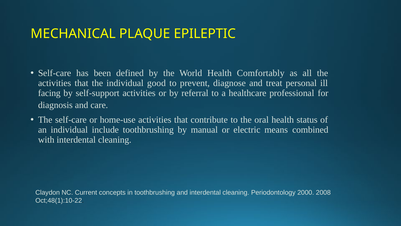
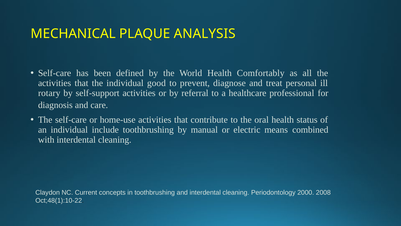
EPILEPTIC: EPILEPTIC -> ANALYSIS
facing: facing -> rotary
